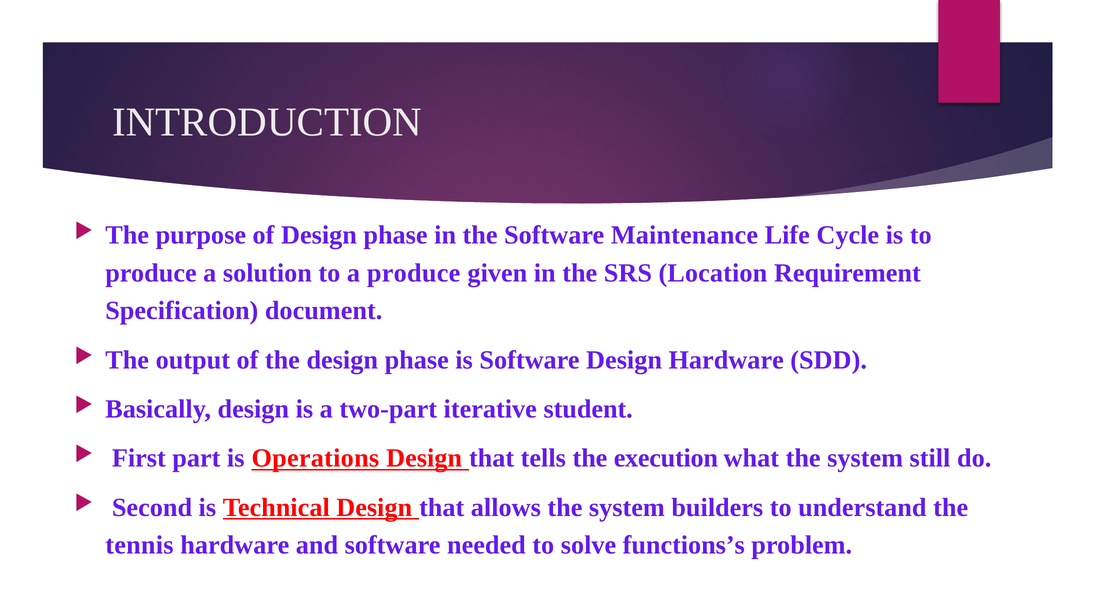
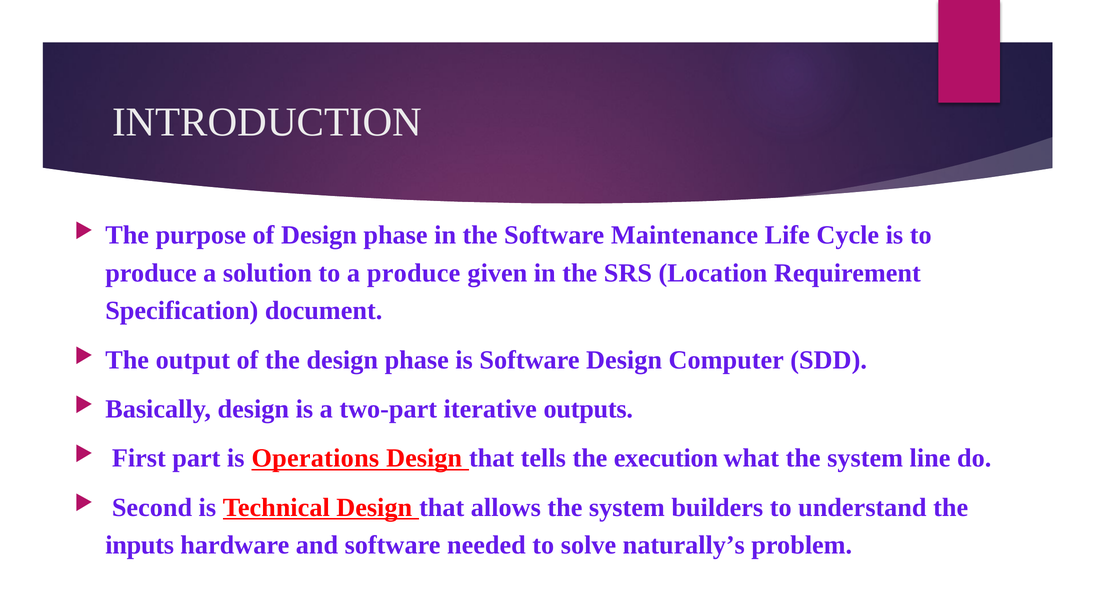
Design Hardware: Hardware -> Computer
student: student -> outputs
still: still -> line
tennis: tennis -> inputs
functions’s: functions’s -> naturally’s
